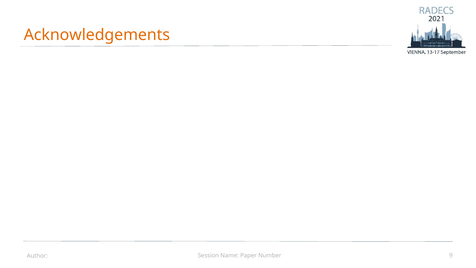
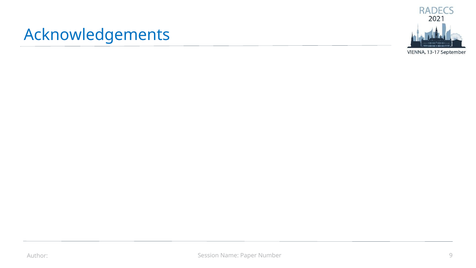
Acknowledgements colour: orange -> blue
